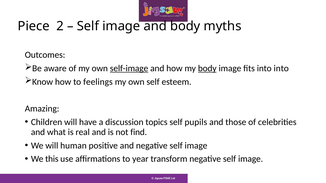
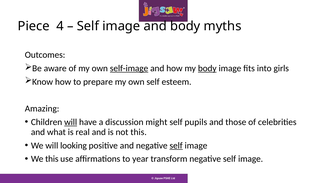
2: 2 -> 4
into into: into -> girls
feelings: feelings -> prepare
will at (71, 122) underline: none -> present
topics: topics -> might
not find: find -> this
human: human -> looking
self at (176, 146) underline: none -> present
